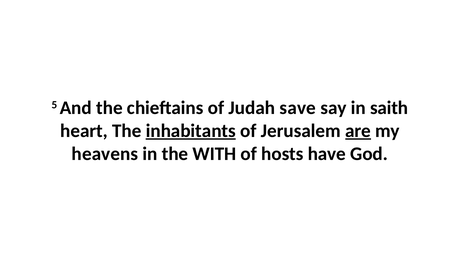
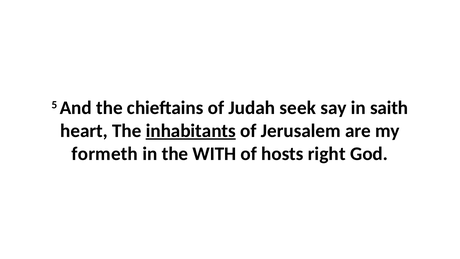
save: save -> seek
are underline: present -> none
heavens: heavens -> formeth
have: have -> right
